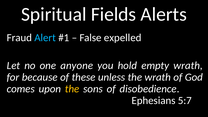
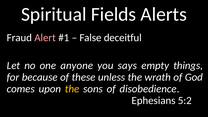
Alert colour: light blue -> pink
expelled: expelled -> deceitful
hold: hold -> says
empty wrath: wrath -> things
5:7: 5:7 -> 5:2
